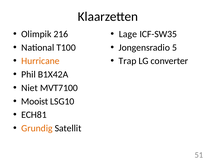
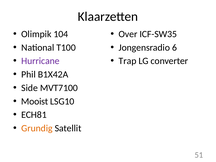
216: 216 -> 104
Lage: Lage -> Over
5: 5 -> 6
Hurricane colour: orange -> purple
Niet: Niet -> Side
